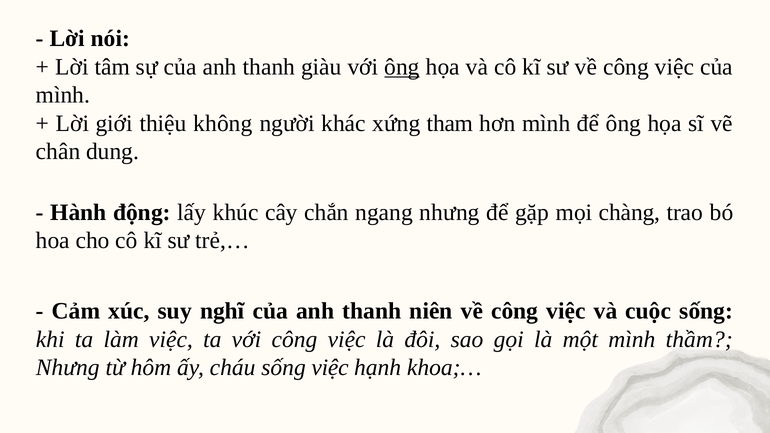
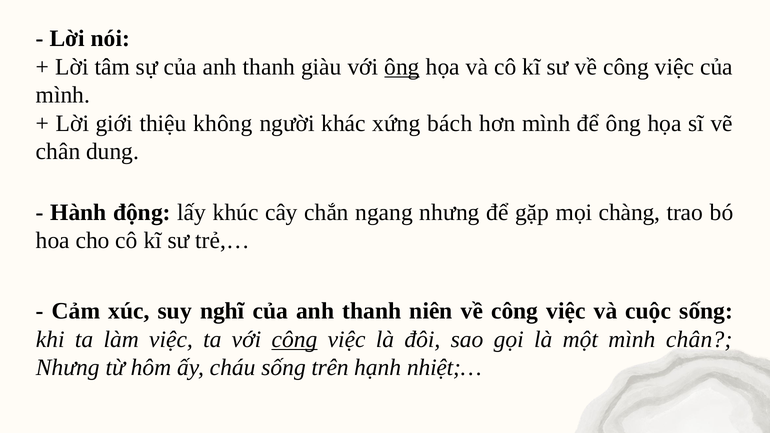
tham: tham -> bách
công at (294, 340) underline: none -> present
mình thầm: thầm -> chân
sống việc: việc -> trên
khoa;…: khoa;… -> nhiệt;…
